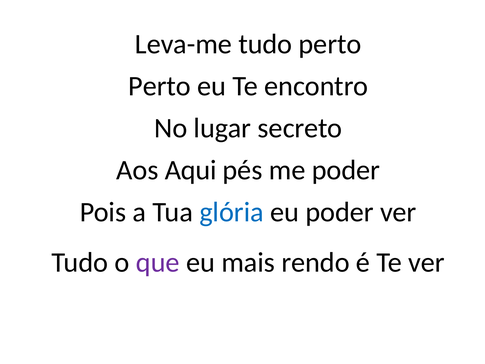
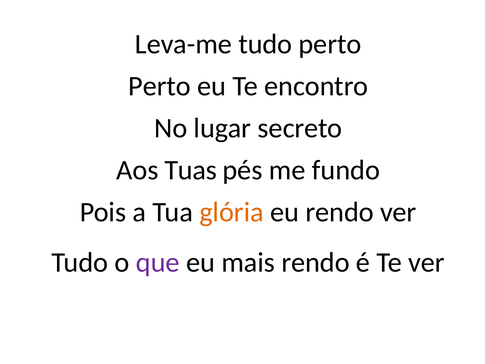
Aqui: Aqui -> Tuas
me poder: poder -> fundo
glória colour: blue -> orange
eu poder: poder -> rendo
